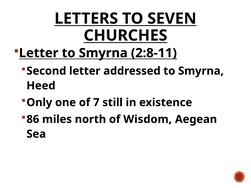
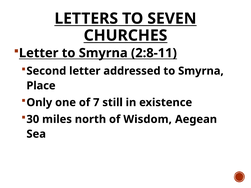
Heed: Heed -> Place
86: 86 -> 30
